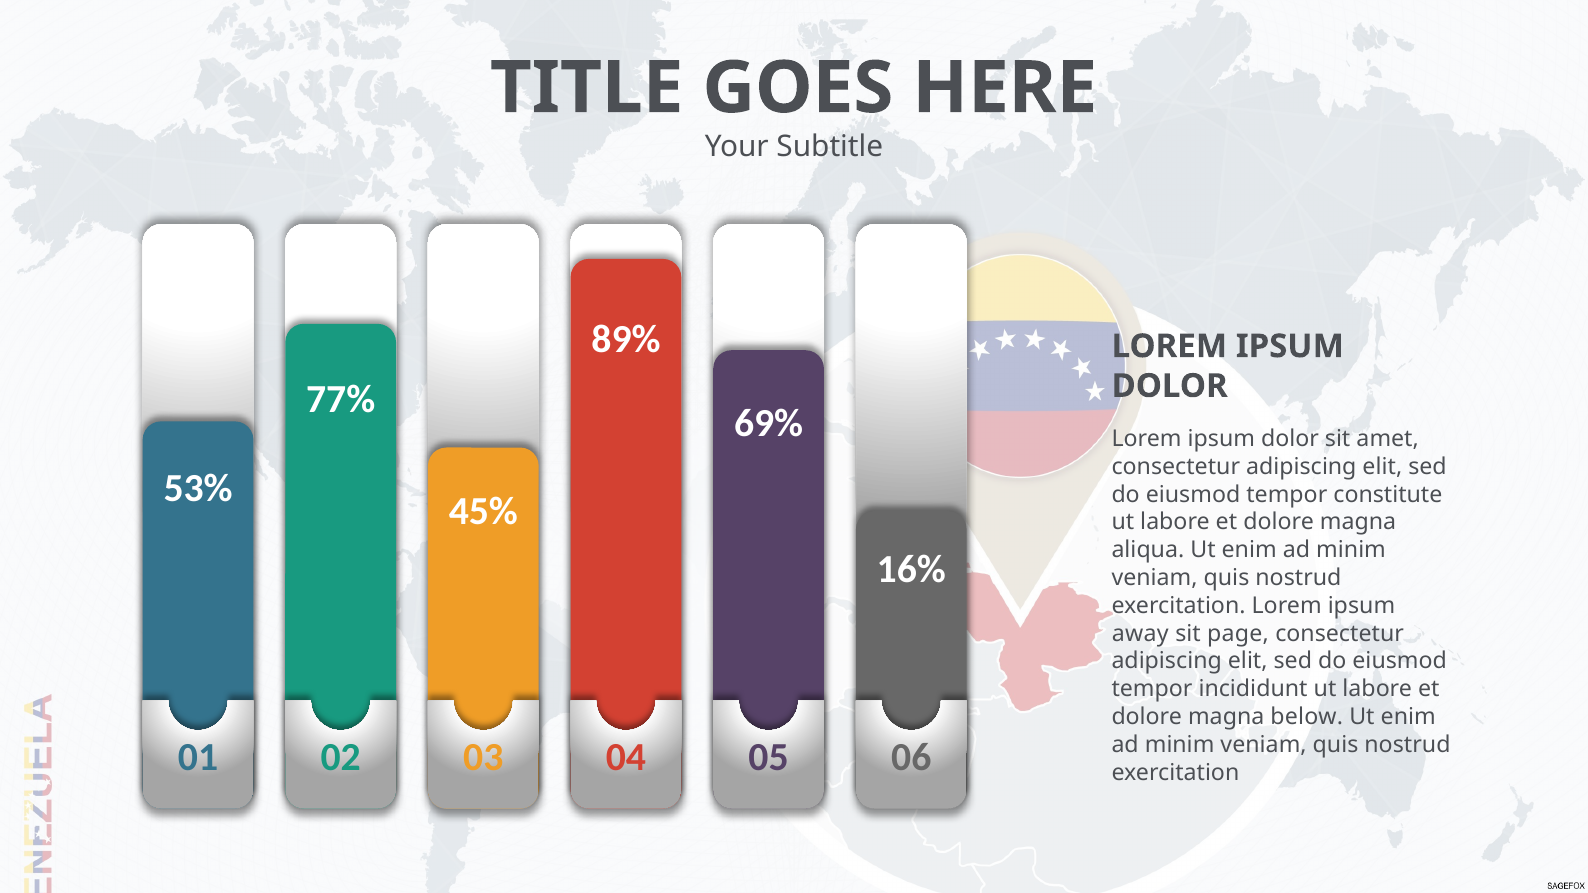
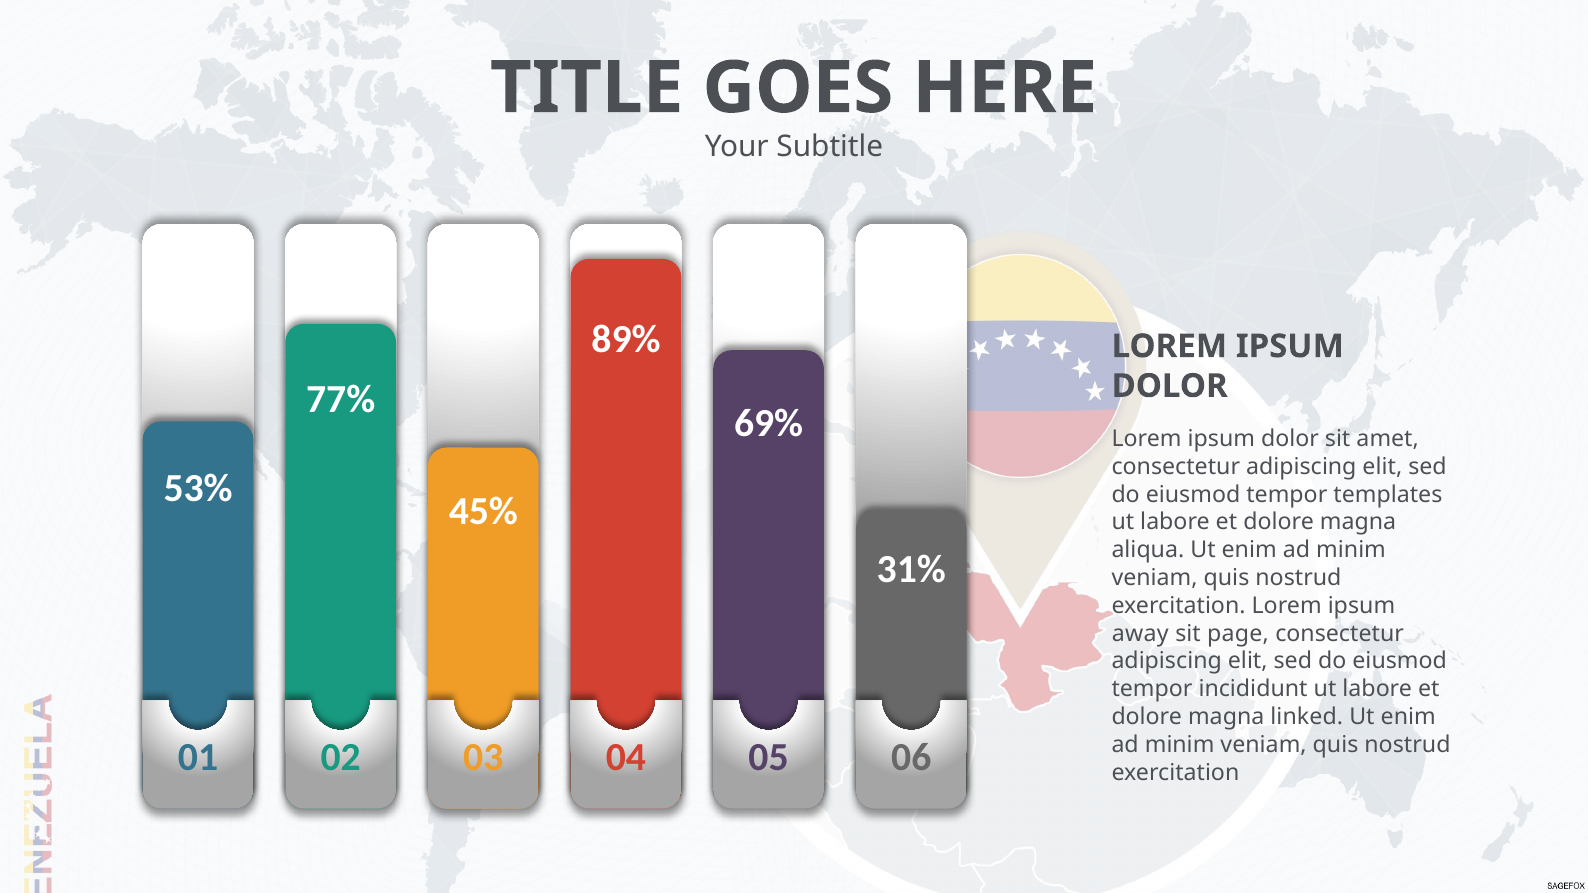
constitute: constitute -> templates
16%: 16% -> 31%
below: below -> linked
